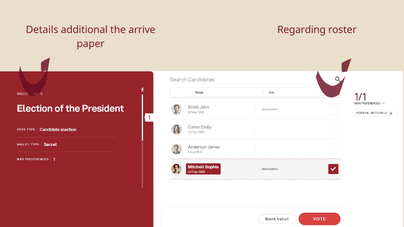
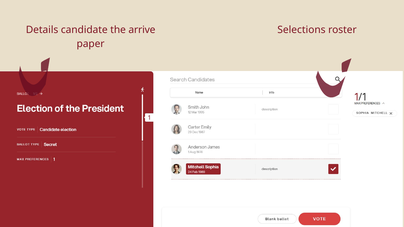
additional: additional -> candidate
Regarding: Regarding -> Selections
